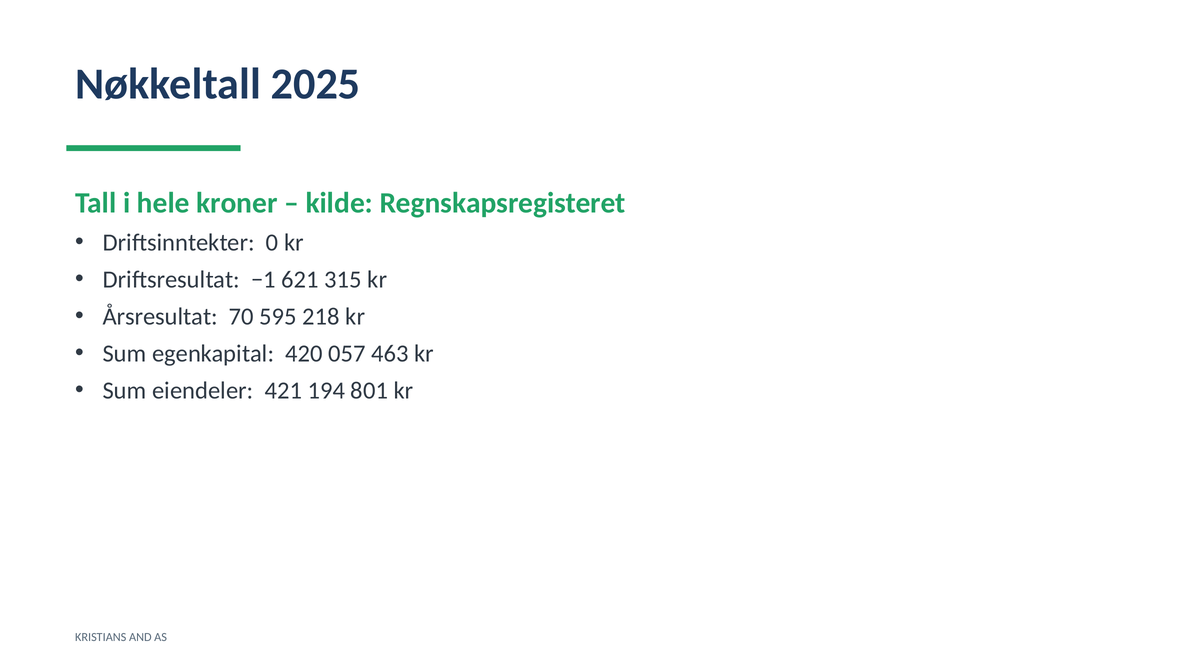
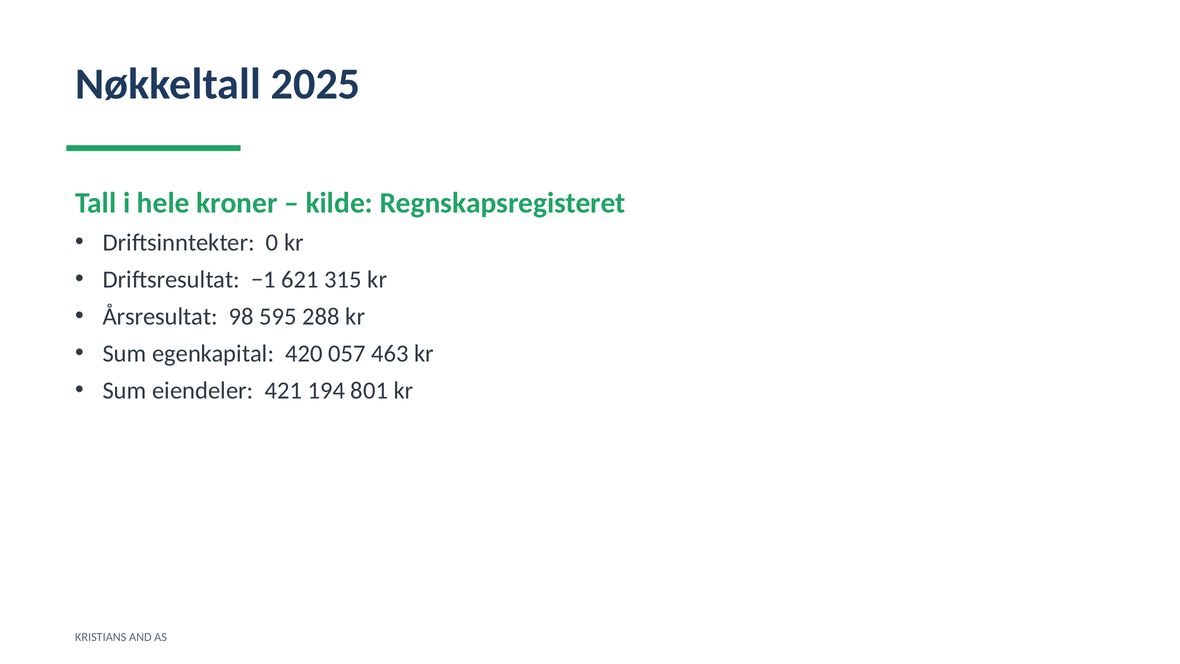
70: 70 -> 98
218: 218 -> 288
